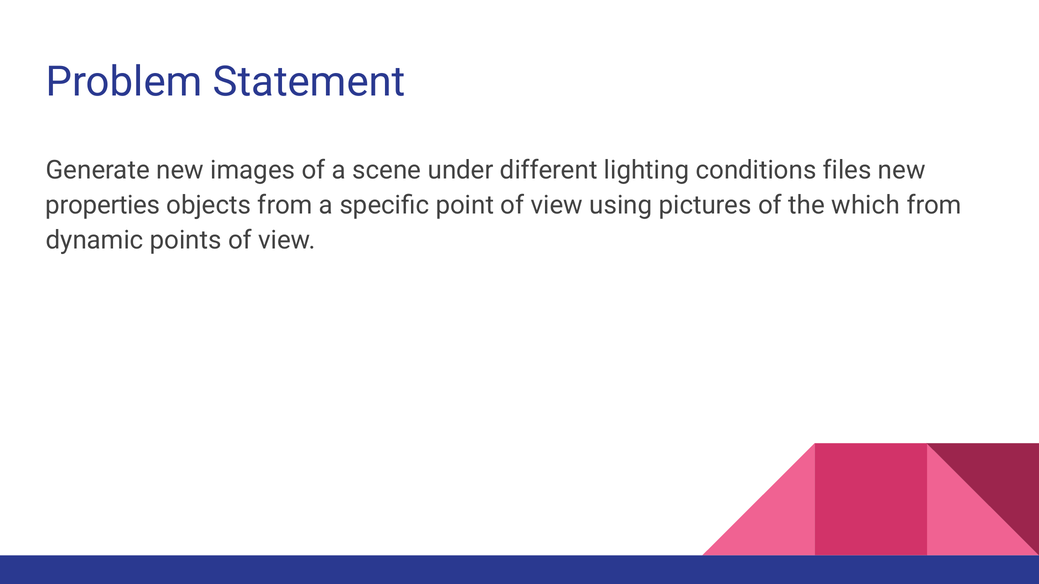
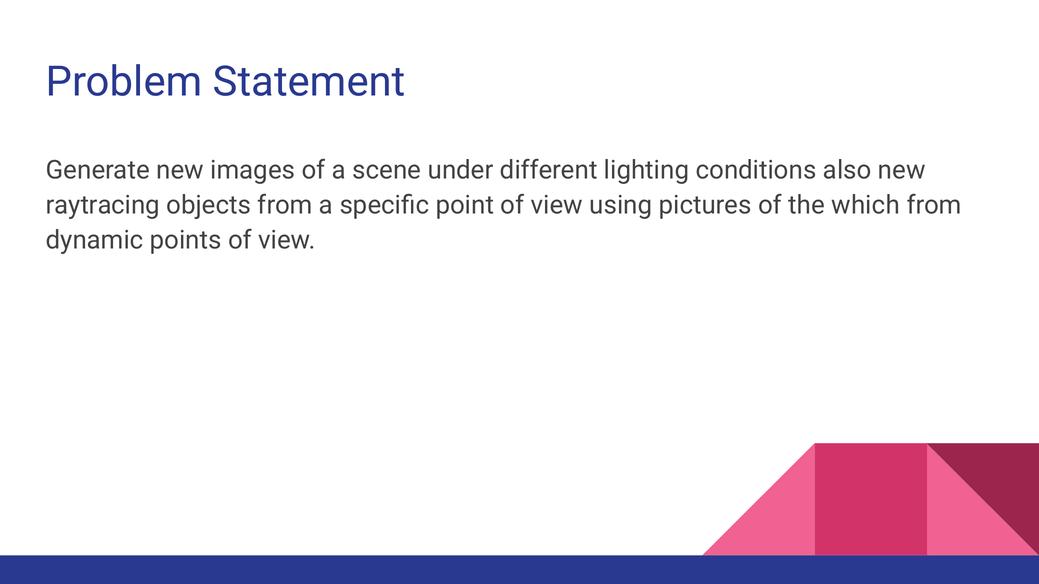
files: files -> also
properties: properties -> raytracing
